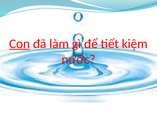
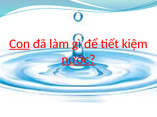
nước underline: none -> present
